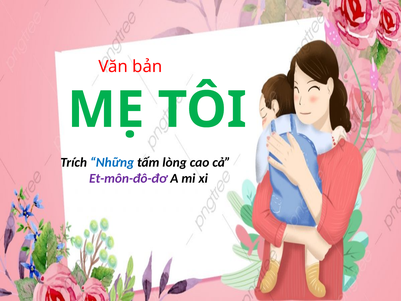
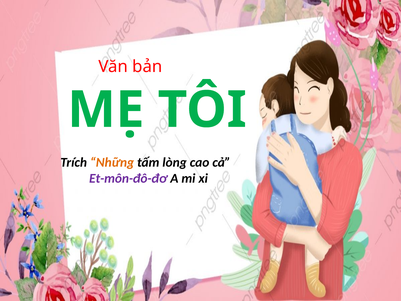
Những colour: blue -> orange
